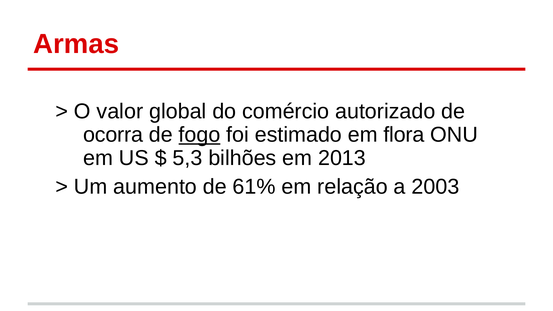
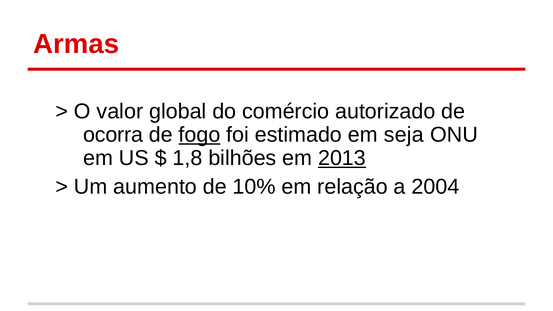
flora: flora -> seja
5,3: 5,3 -> 1,8
2013 underline: none -> present
61%: 61% -> 10%
2003: 2003 -> 2004
